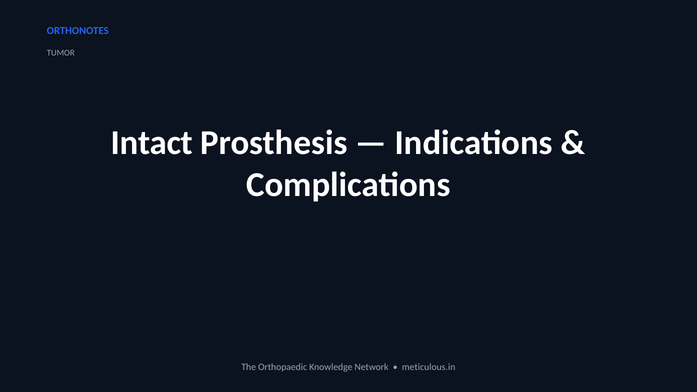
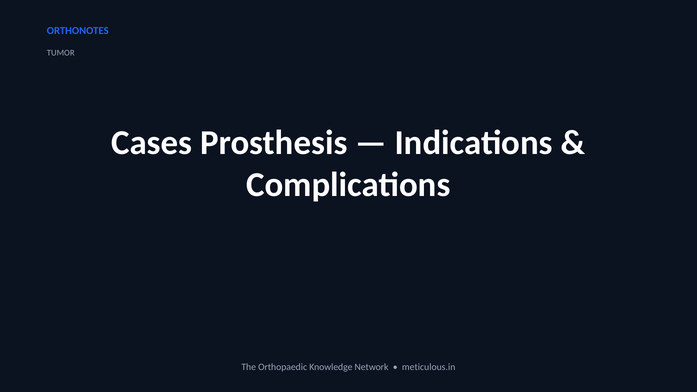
Intact: Intact -> Cases
